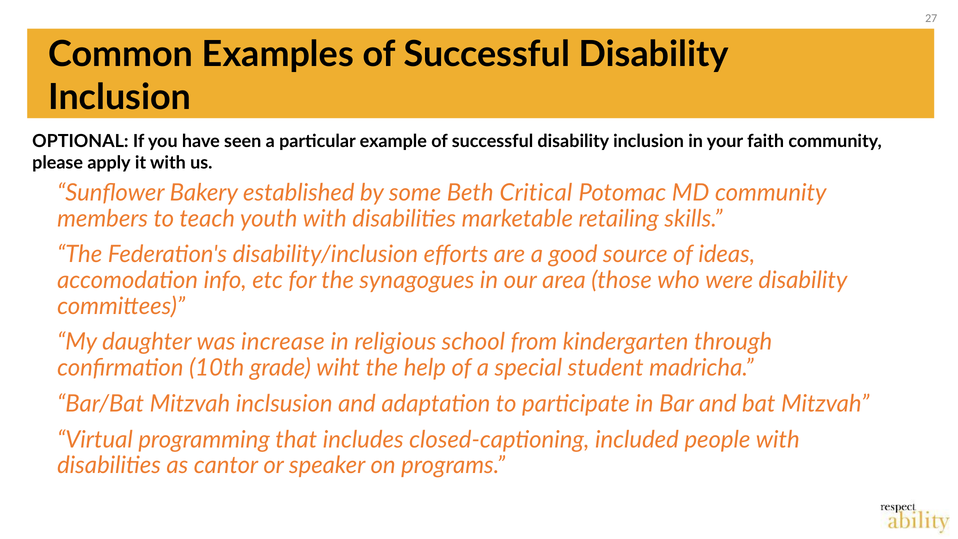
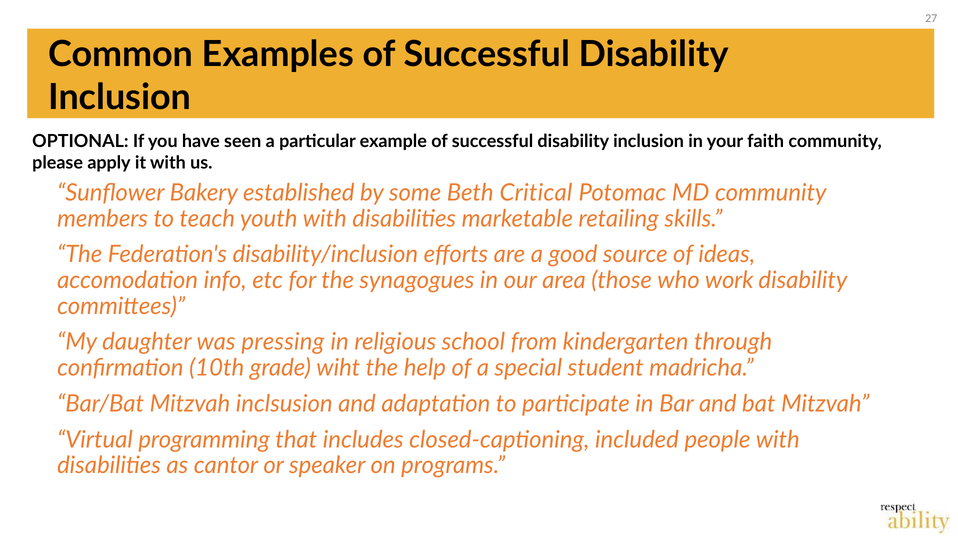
were: were -> work
increase: increase -> pressing
